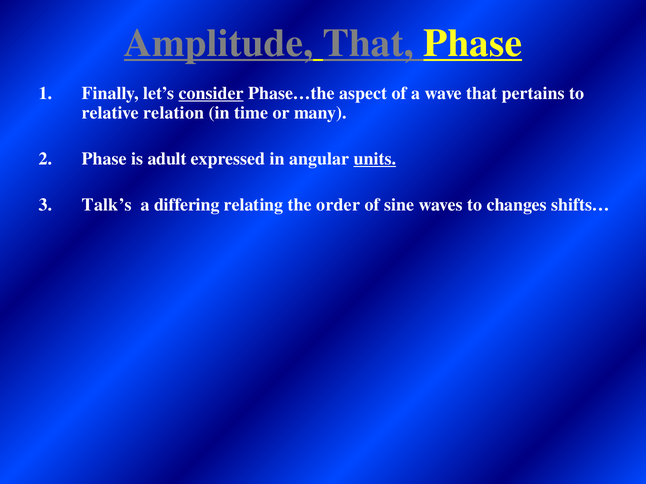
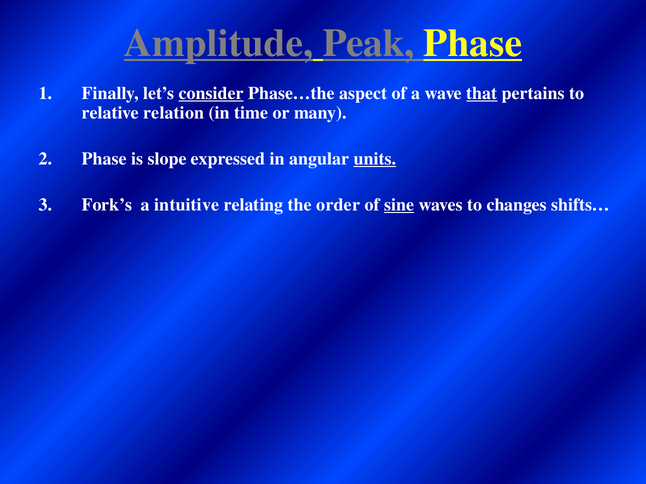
Amplitude That: That -> Peak
that at (482, 94) underline: none -> present
adult: adult -> slope
Talk’s: Talk’s -> Fork’s
differing: differing -> intuitive
sine underline: none -> present
